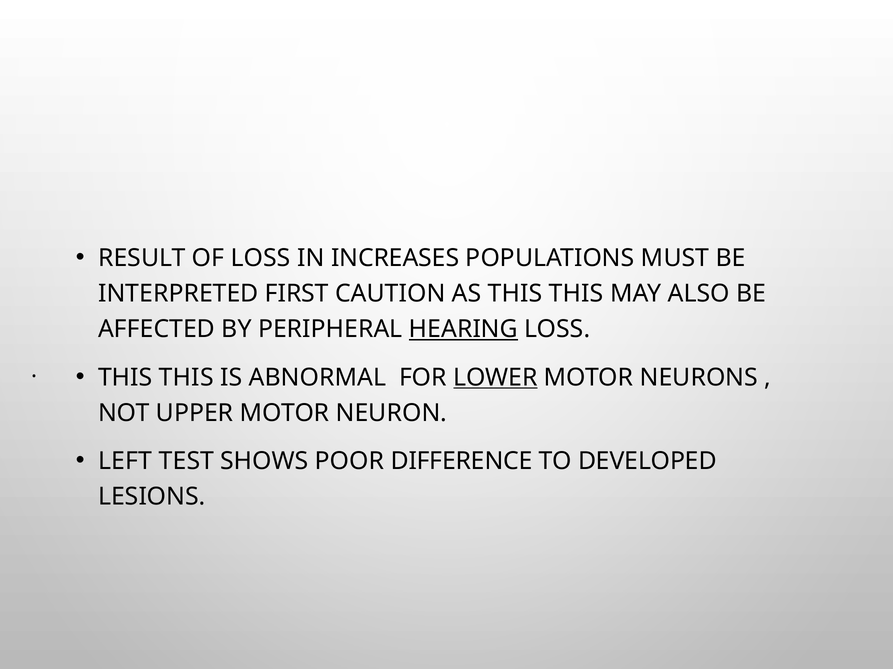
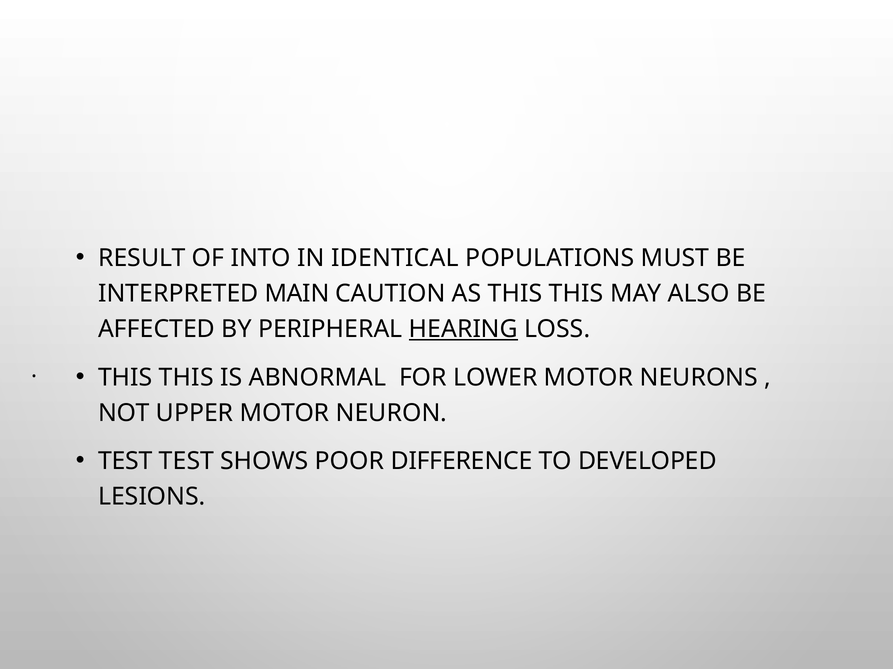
OF LOSS: LOSS -> INTO
INCREASES: INCREASES -> IDENTICAL
FIRST: FIRST -> MAIN
LOWER underline: present -> none
LEFT at (125, 462): LEFT -> TEST
